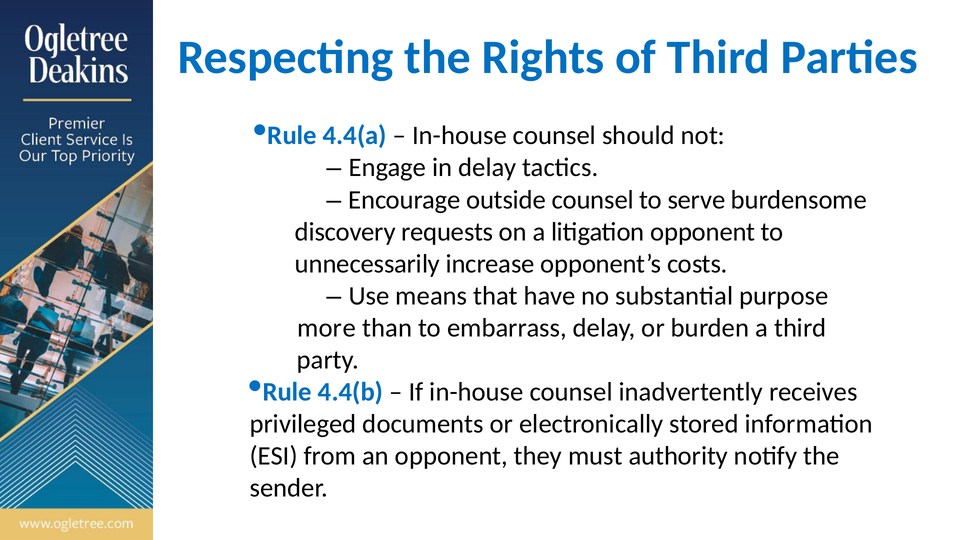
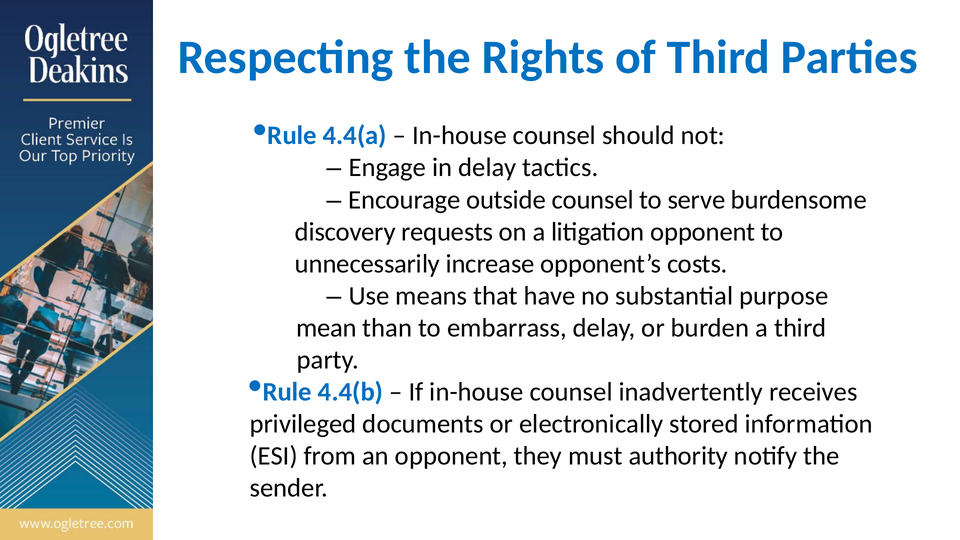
more: more -> mean
